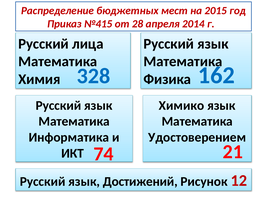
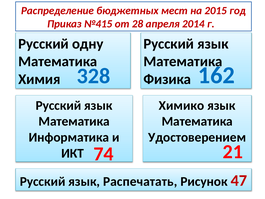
лица: лица -> одну
Достижений: Достижений -> Распечатать
12: 12 -> 47
